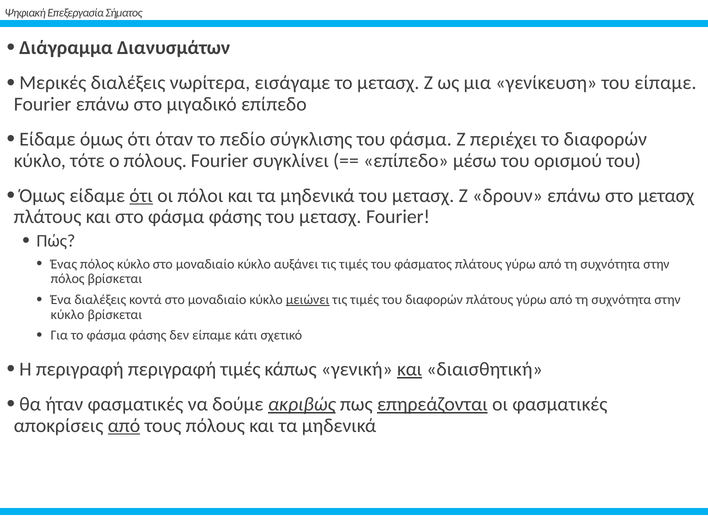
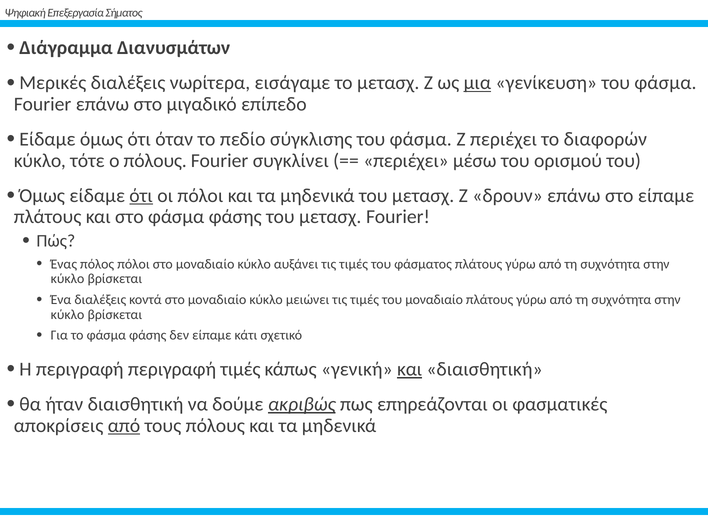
μια underline: none -> present
γενίκευση του είπαμε: είπαμε -> φάσμα
επίπεδο at (406, 161): επίπεδο -> περιέχει
στο μετασχ: μετασχ -> είπαμε
πόλος κύκλο: κύκλο -> πόλοι
πόλος at (68, 279): πόλος -> κύκλο
μειώνει underline: present -> none
του διαφορών: διαφορών -> μοναδιαίο
ήταν φασματικές: φασματικές -> διαισθητική
επηρεάζονται underline: present -> none
